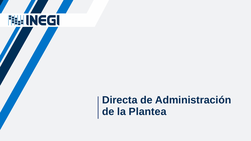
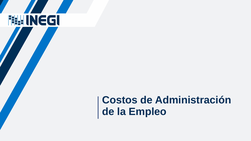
Directa: Directa -> Costos
Plantea: Plantea -> Empleo
